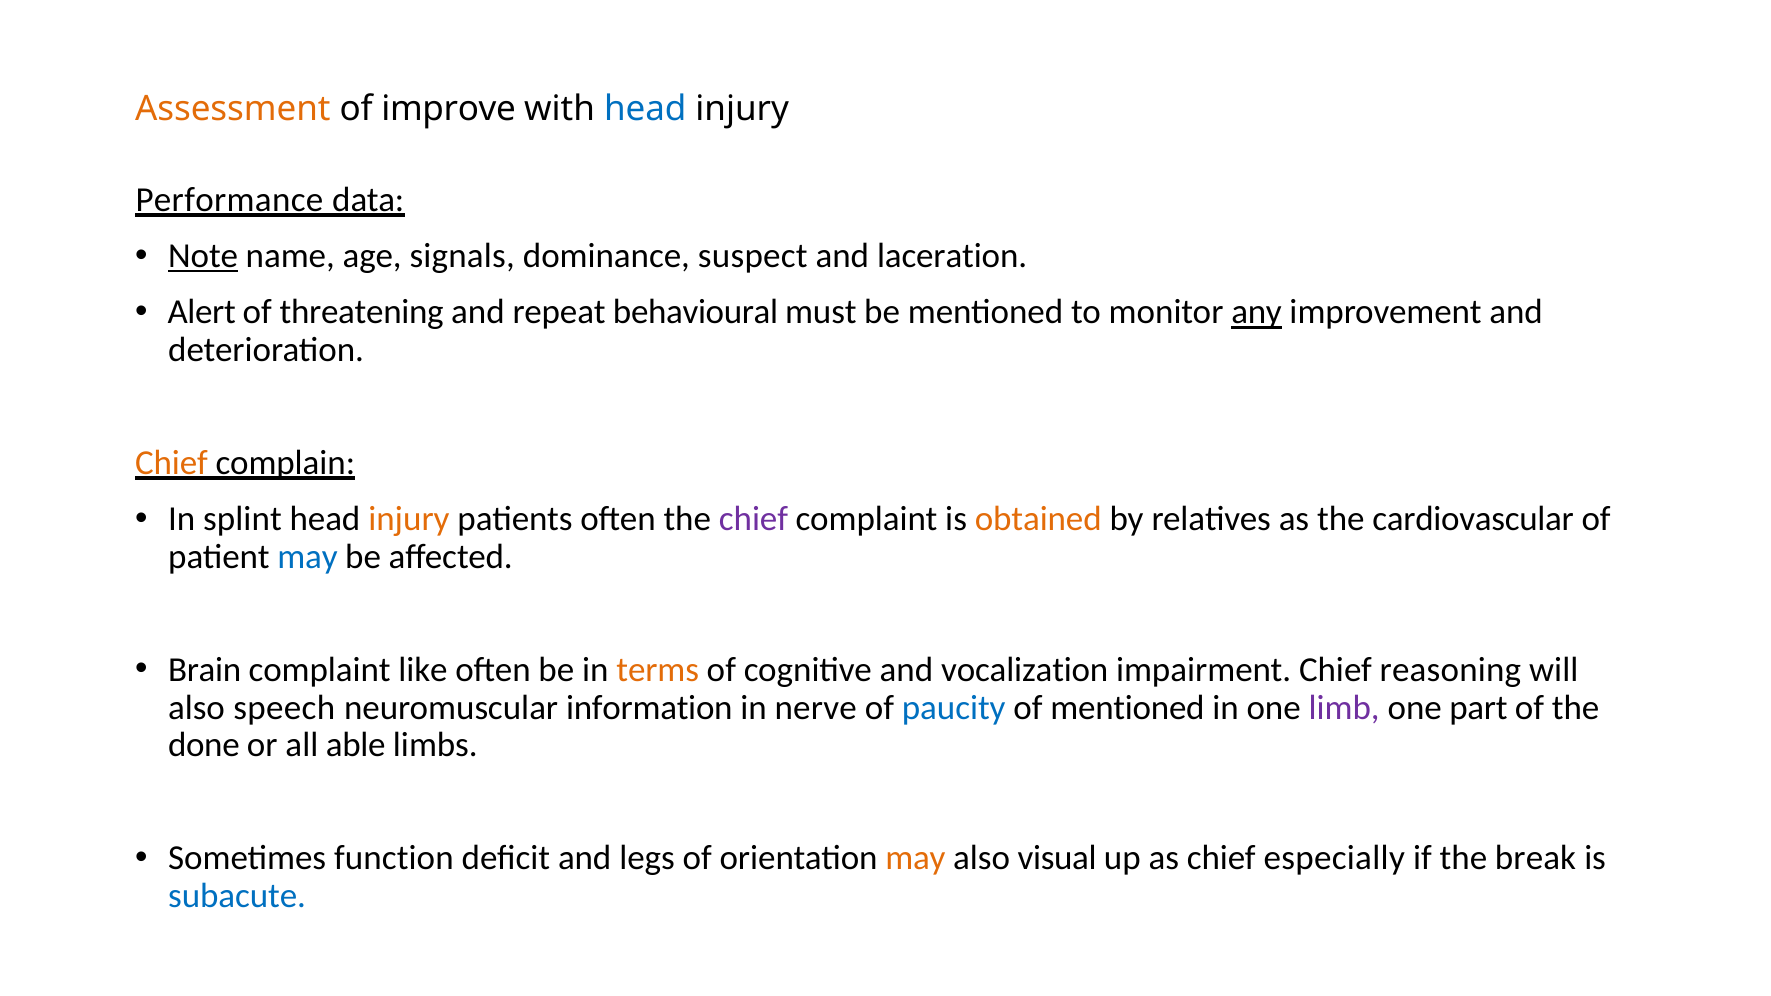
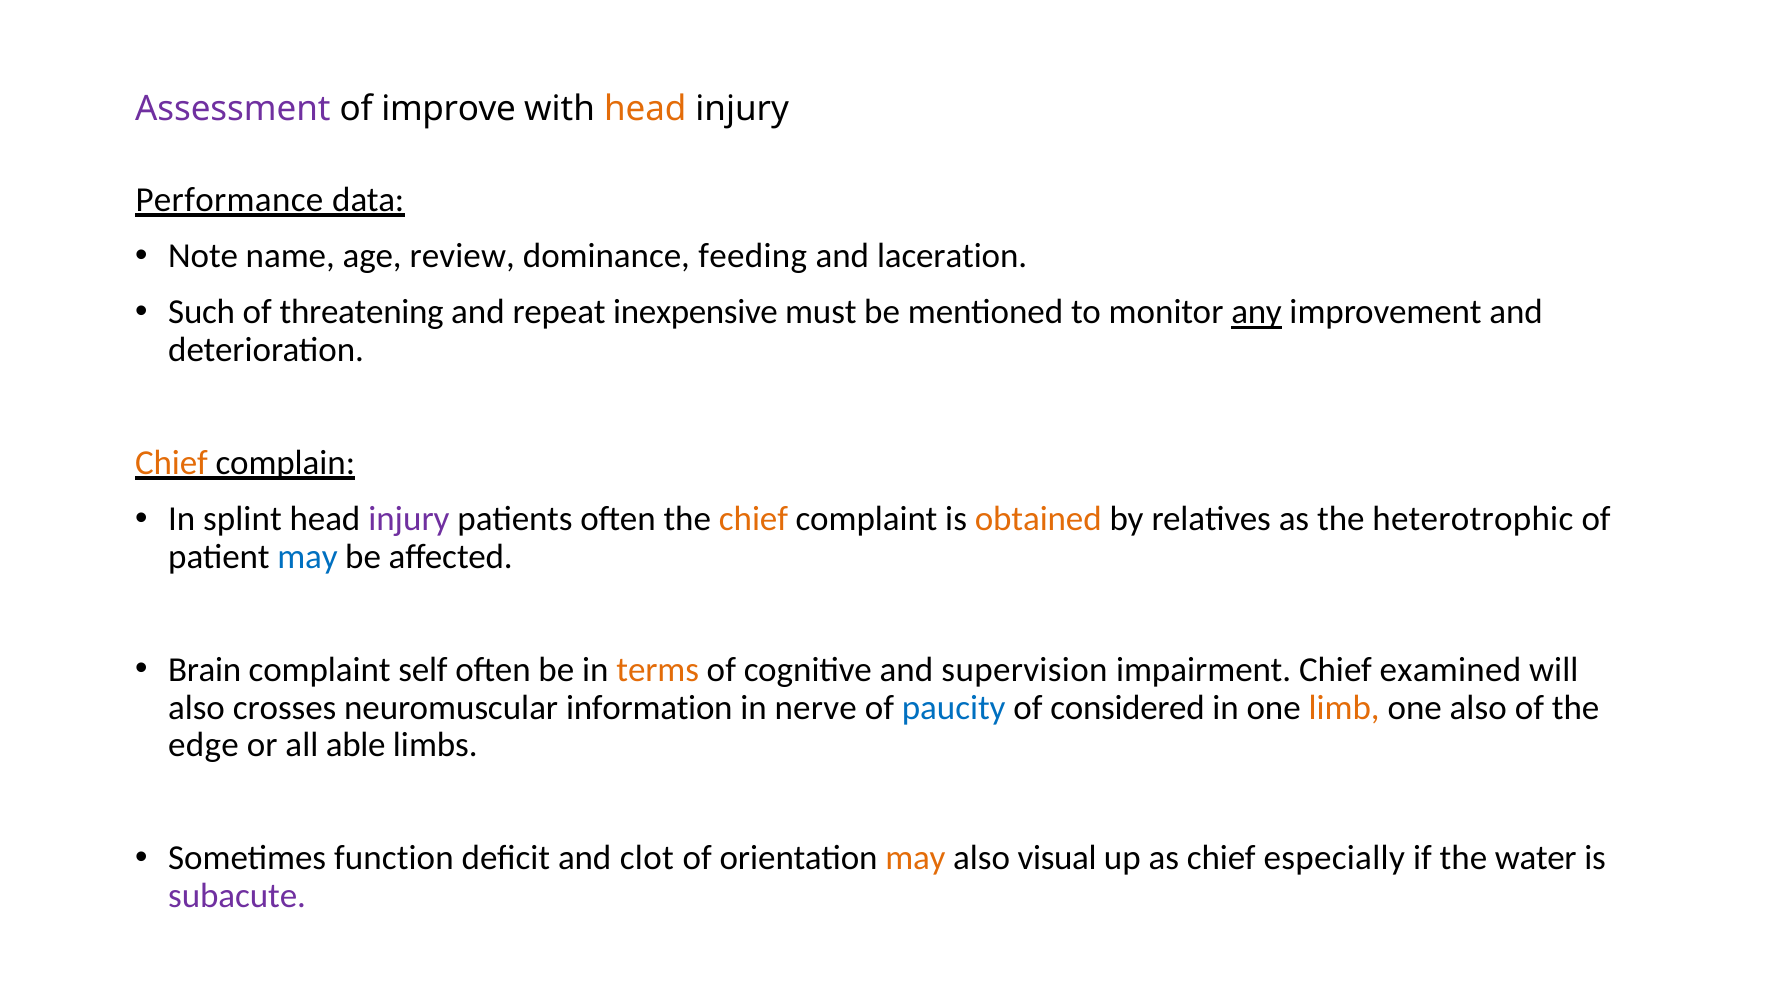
Assessment colour: orange -> purple
head at (645, 109) colour: blue -> orange
Note underline: present -> none
signals: signals -> review
suspect: suspect -> feeding
Alert: Alert -> Such
behavioural: behavioural -> inexpensive
injury at (409, 519) colour: orange -> purple
chief at (753, 519) colour: purple -> orange
cardiovascular: cardiovascular -> heterotrophic
like: like -> self
vocalization: vocalization -> supervision
reasoning: reasoning -> examined
speech: speech -> crosses
of mentioned: mentioned -> considered
limb colour: purple -> orange
one part: part -> also
done: done -> edge
legs: legs -> clot
break: break -> water
subacute colour: blue -> purple
